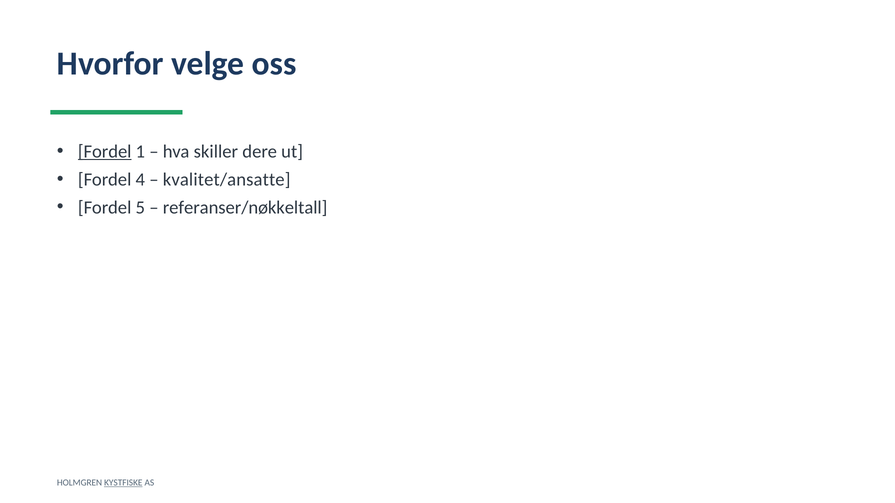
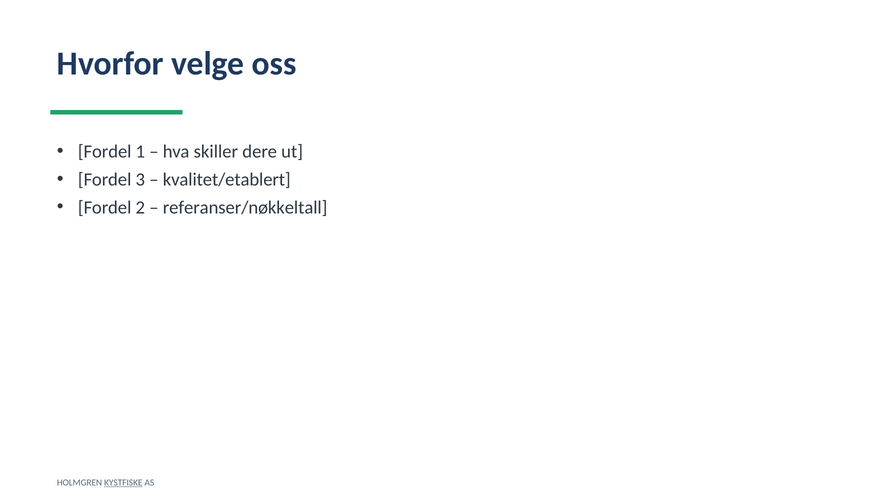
Fordel at (105, 152) underline: present -> none
4: 4 -> 3
kvalitet/ansatte: kvalitet/ansatte -> kvalitet/etablert
5: 5 -> 2
